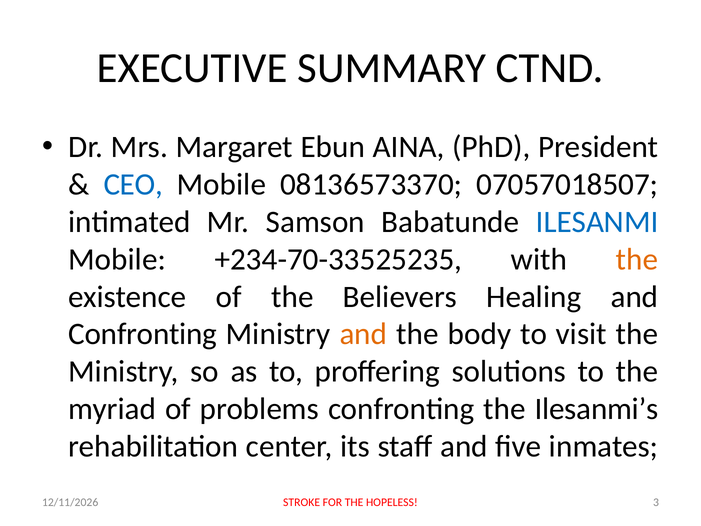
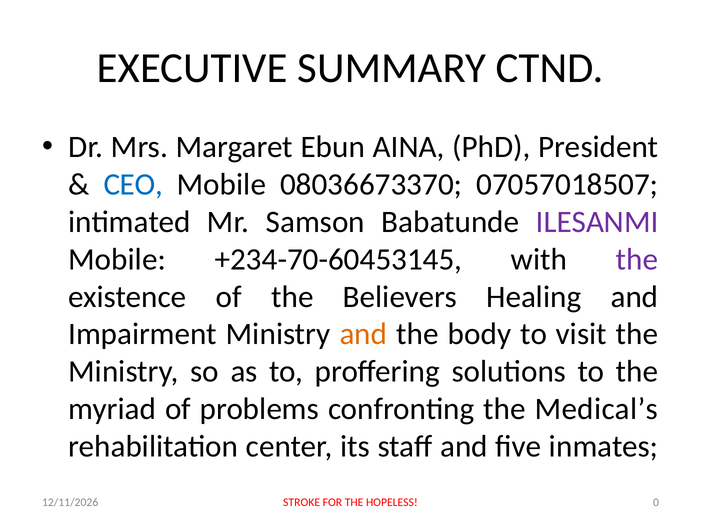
08136573370: 08136573370 -> 08036673370
ILESANMI colour: blue -> purple
+234-70-33525235: +234-70-33525235 -> +234-70-60453145
the at (637, 259) colour: orange -> purple
Confronting at (143, 334): Confronting -> Impairment
Ilesanmi’s: Ilesanmi’s -> Medical’s
3: 3 -> 0
